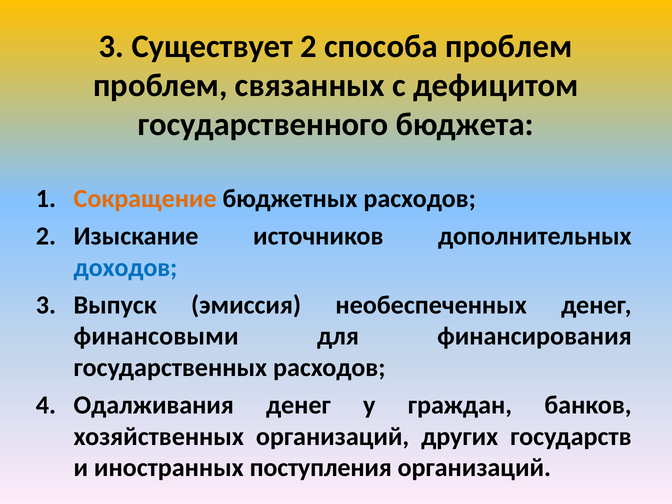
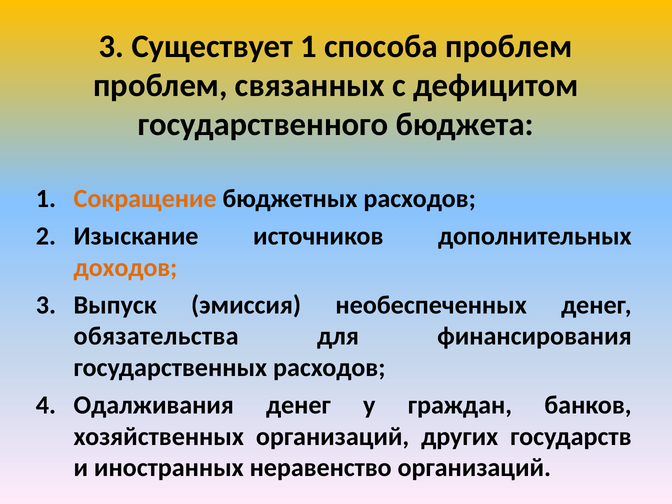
Существует 2: 2 -> 1
доходов colour: blue -> orange
финансовыми: финансовыми -> обязательства
поступления: поступления -> неравенство
